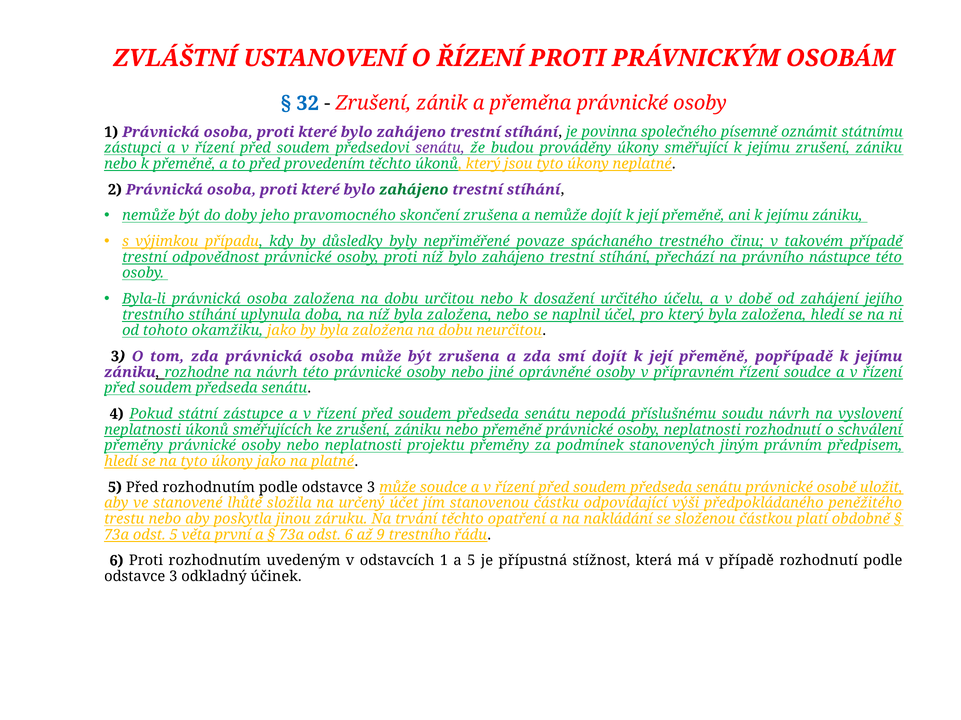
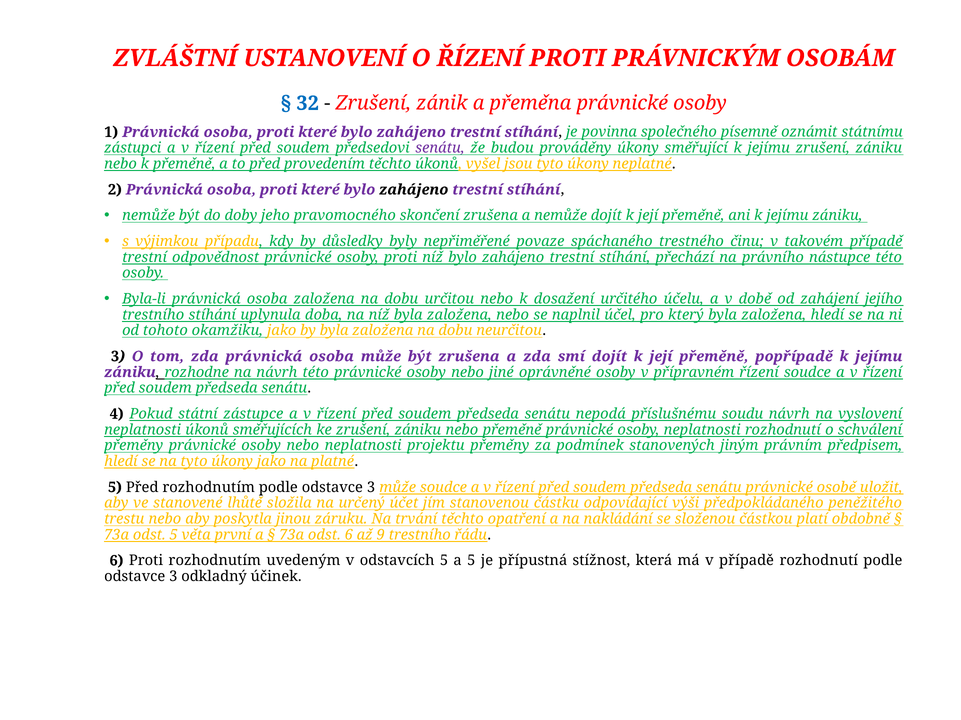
úkonů který: který -> vyšel
zahájeno at (414, 190) colour: green -> black
odstavcích 1: 1 -> 5
